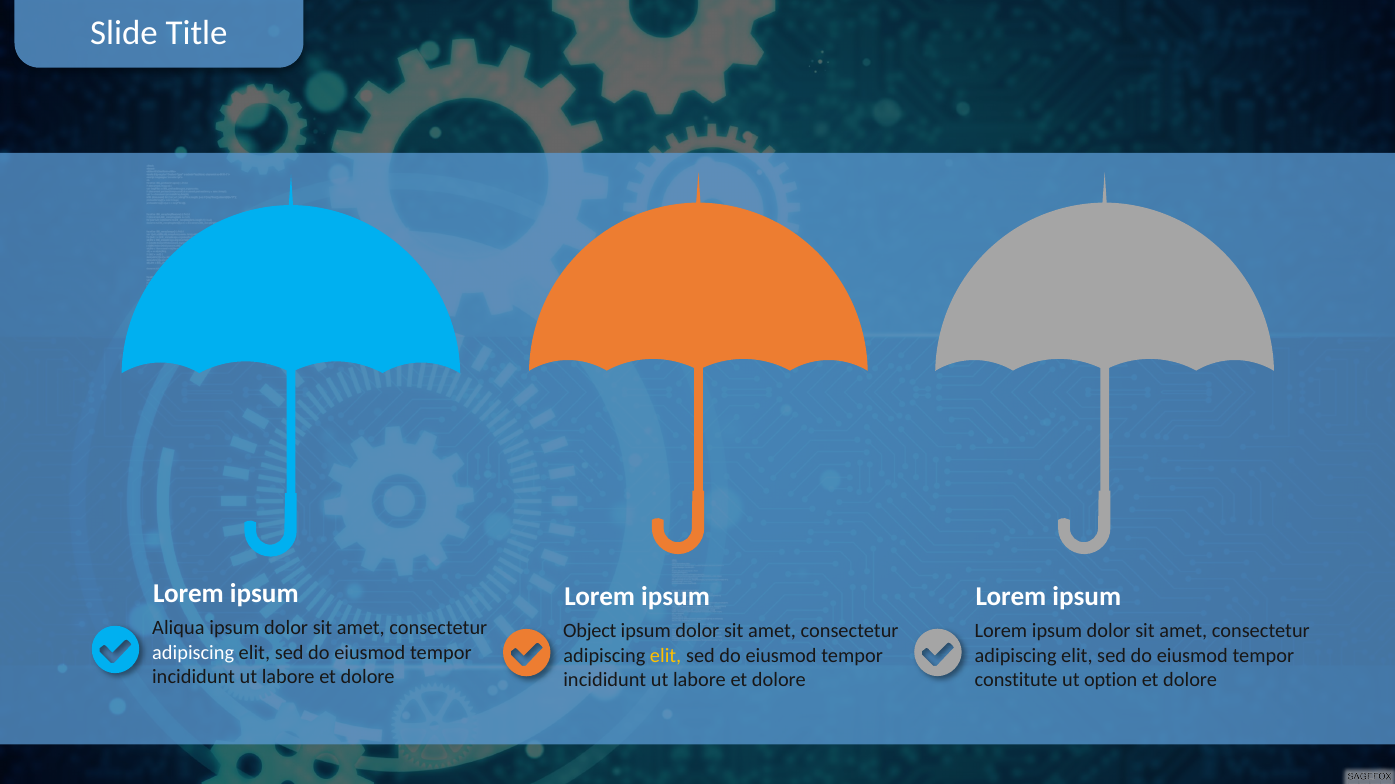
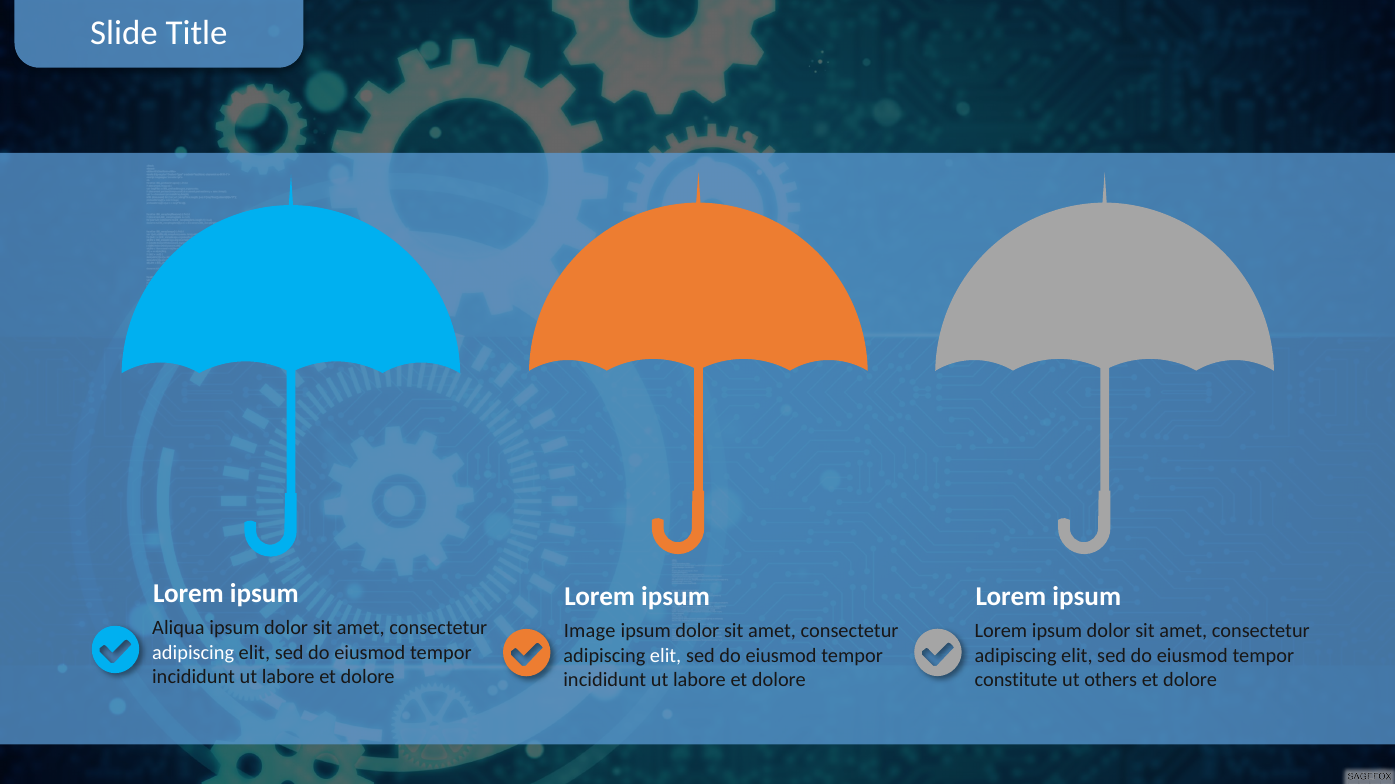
Object: Object -> Image
elit at (666, 656) colour: yellow -> white
option: option -> others
